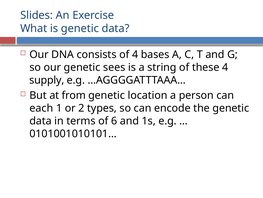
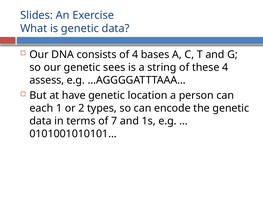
supply: supply -> assess
from: from -> have
6: 6 -> 7
